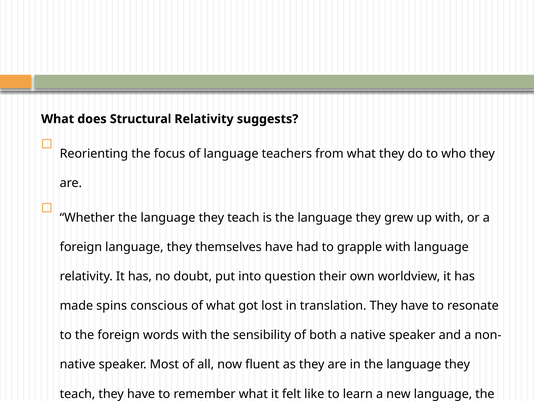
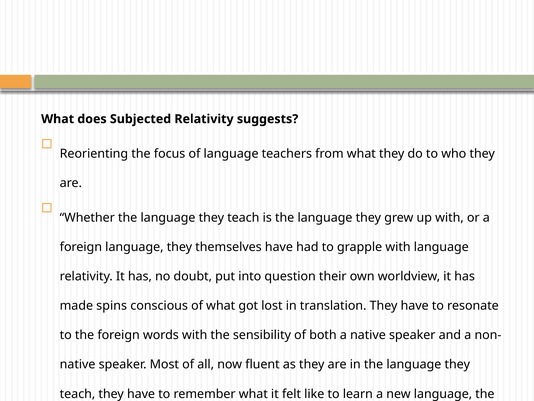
Structural: Structural -> Subjected
